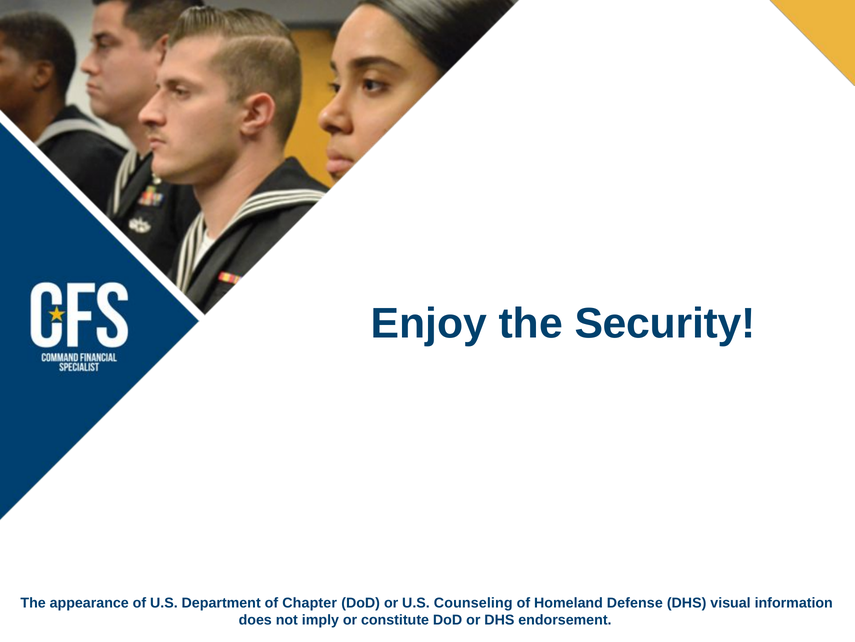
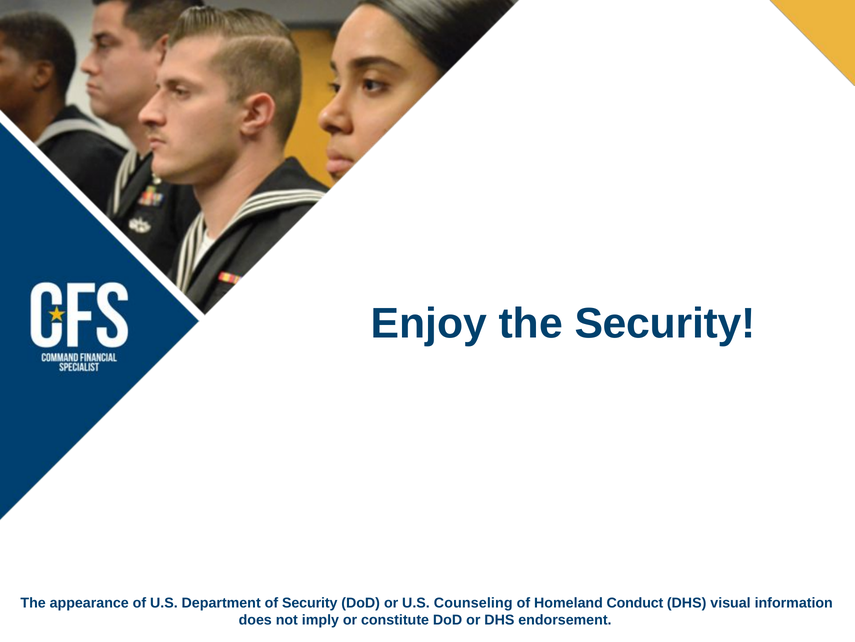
of Chapter: Chapter -> Security
Defense: Defense -> Conduct
